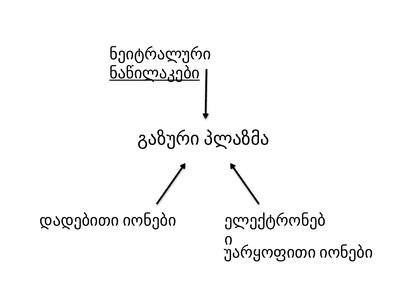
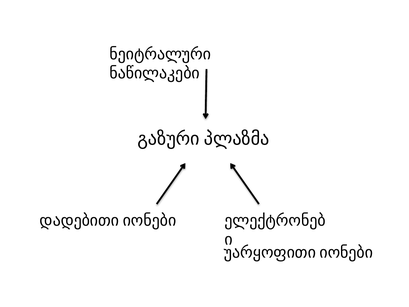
ნაწილაკები underline: present -> none
